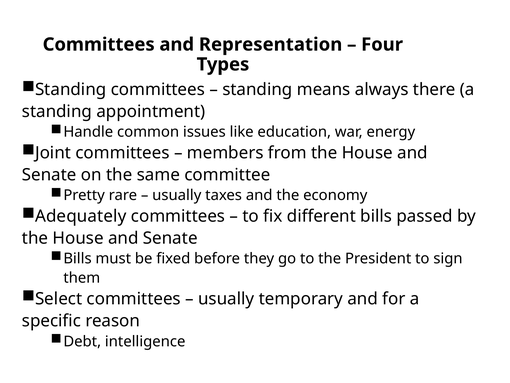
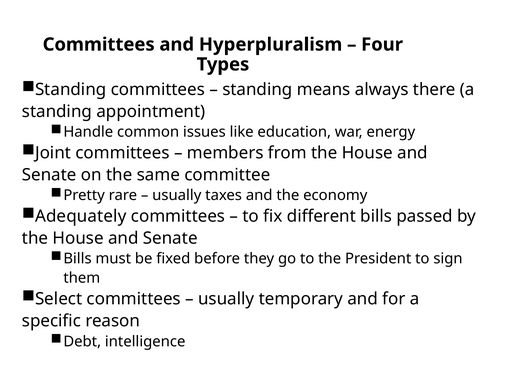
Representation: Representation -> Hyperpluralism
